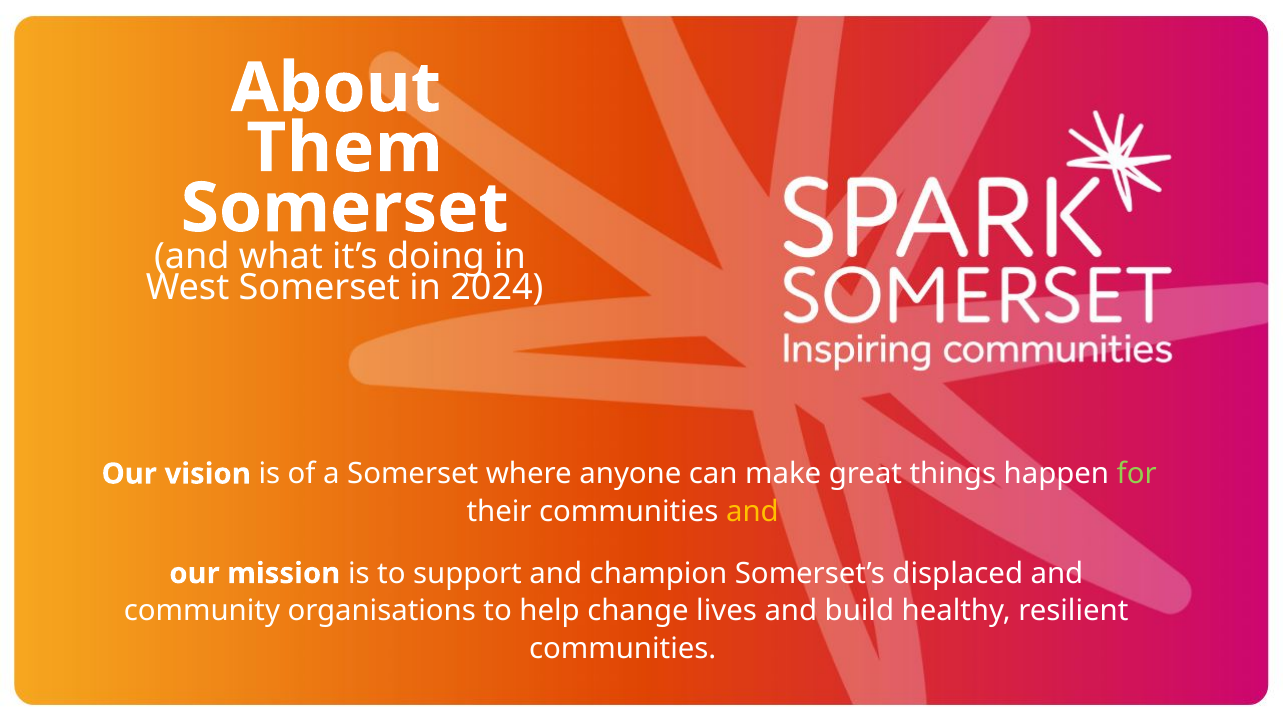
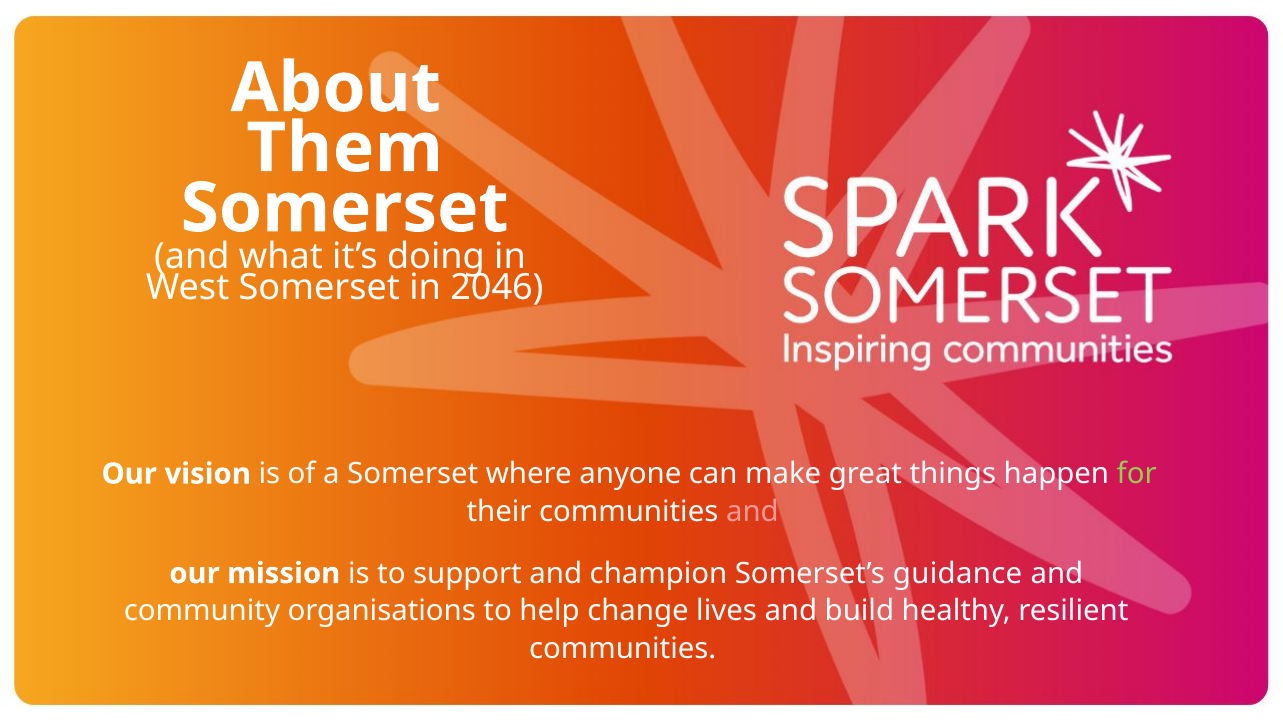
2024: 2024 -> 2046
and at (752, 511) colour: yellow -> pink
displaced: displaced -> guidance
